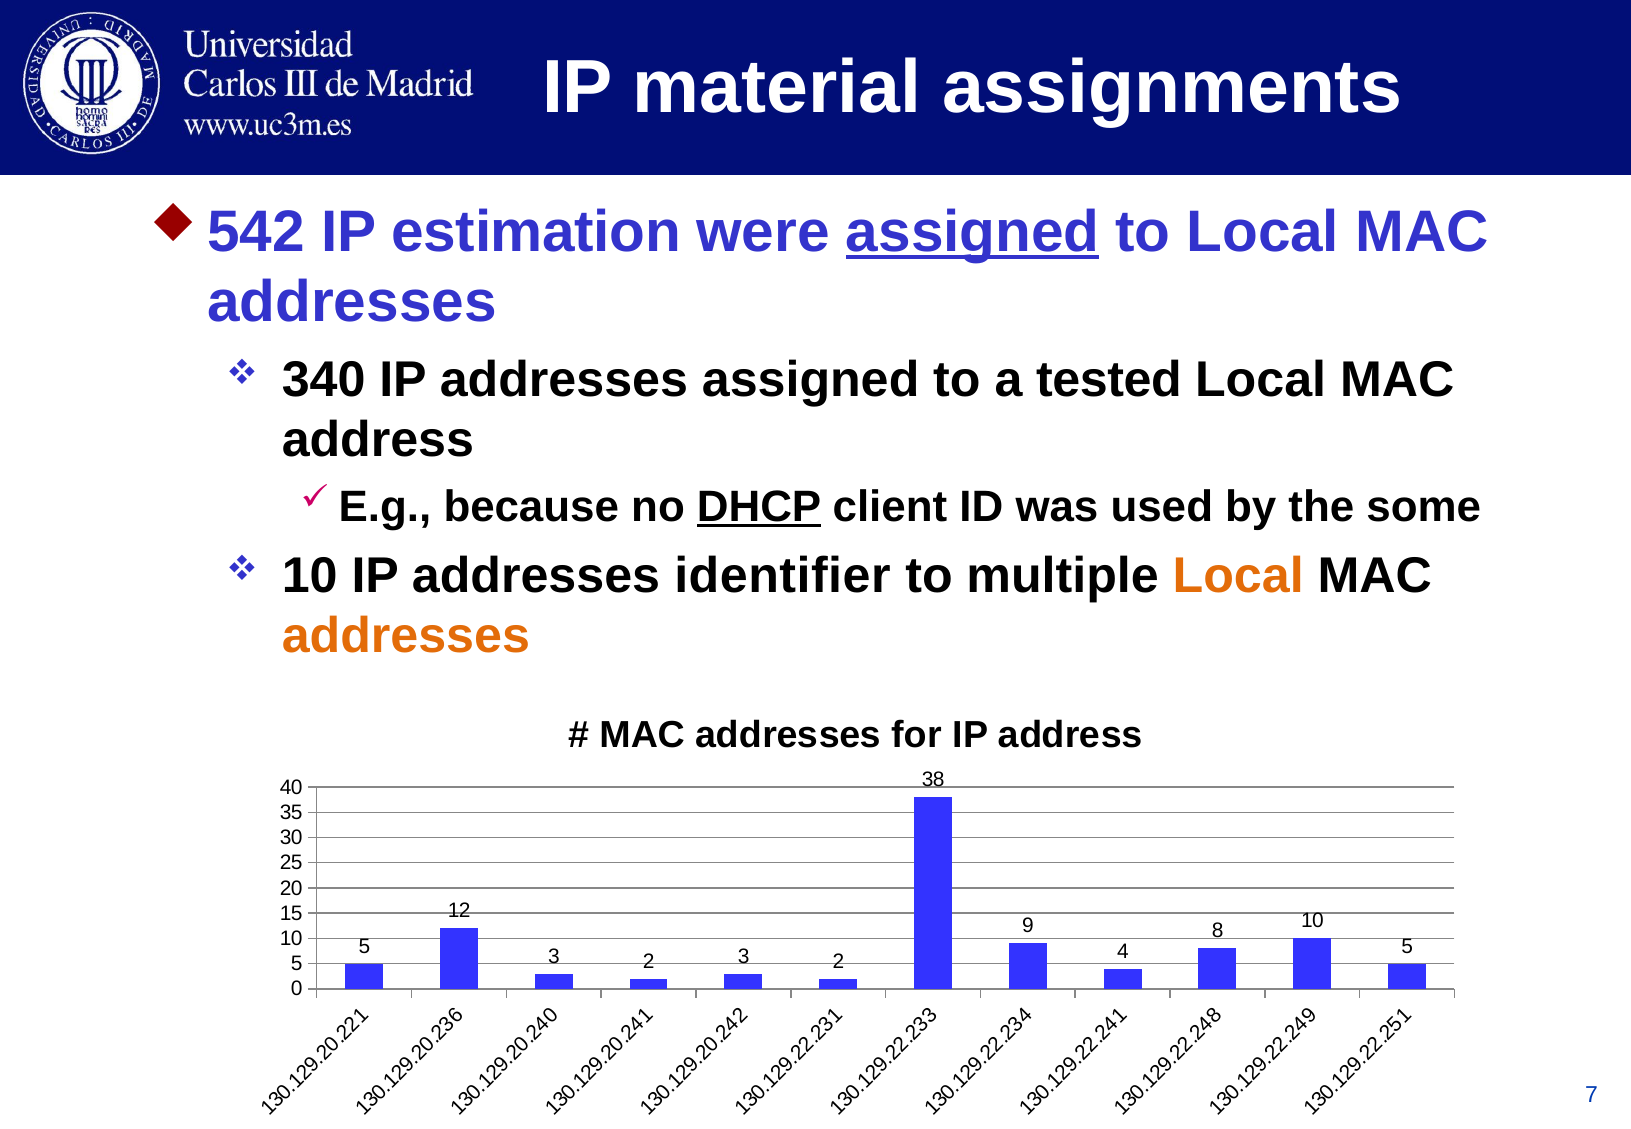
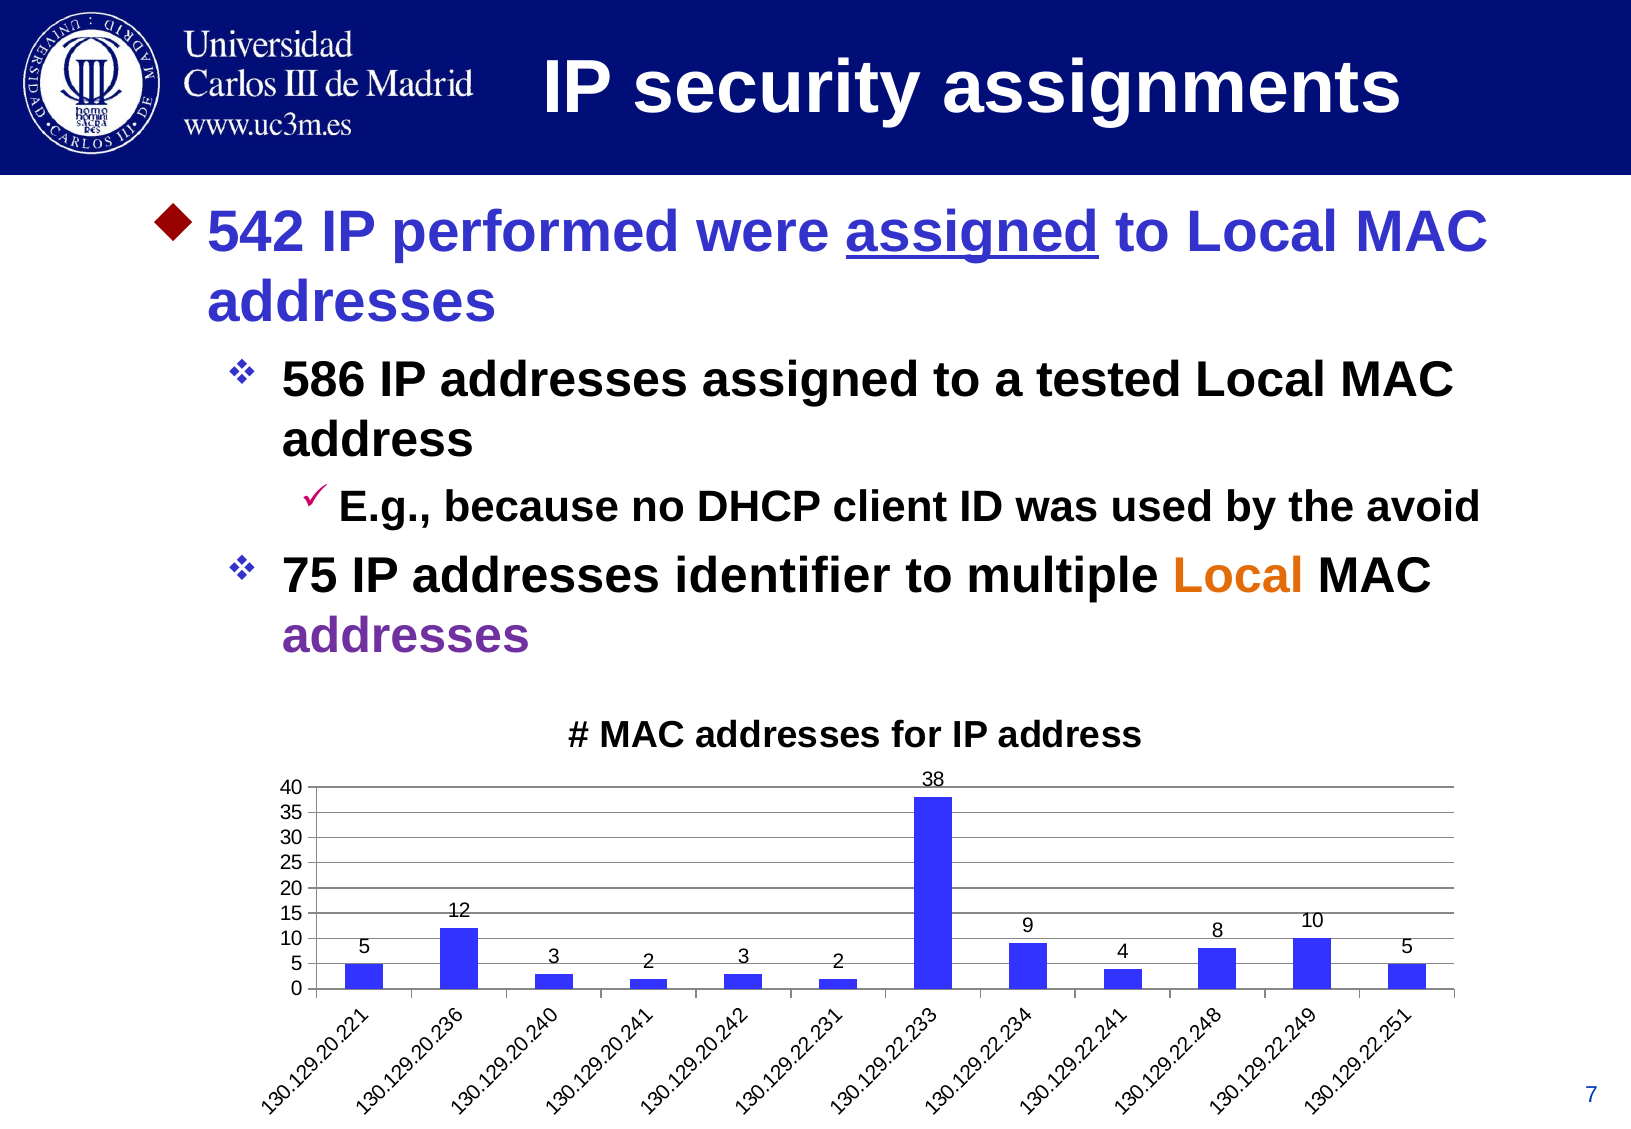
material: material -> security
estimation: estimation -> performed
340: 340 -> 586
DHCP underline: present -> none
some: some -> avoid
10 at (310, 576): 10 -> 75
addresses at (406, 636) colour: orange -> purple
